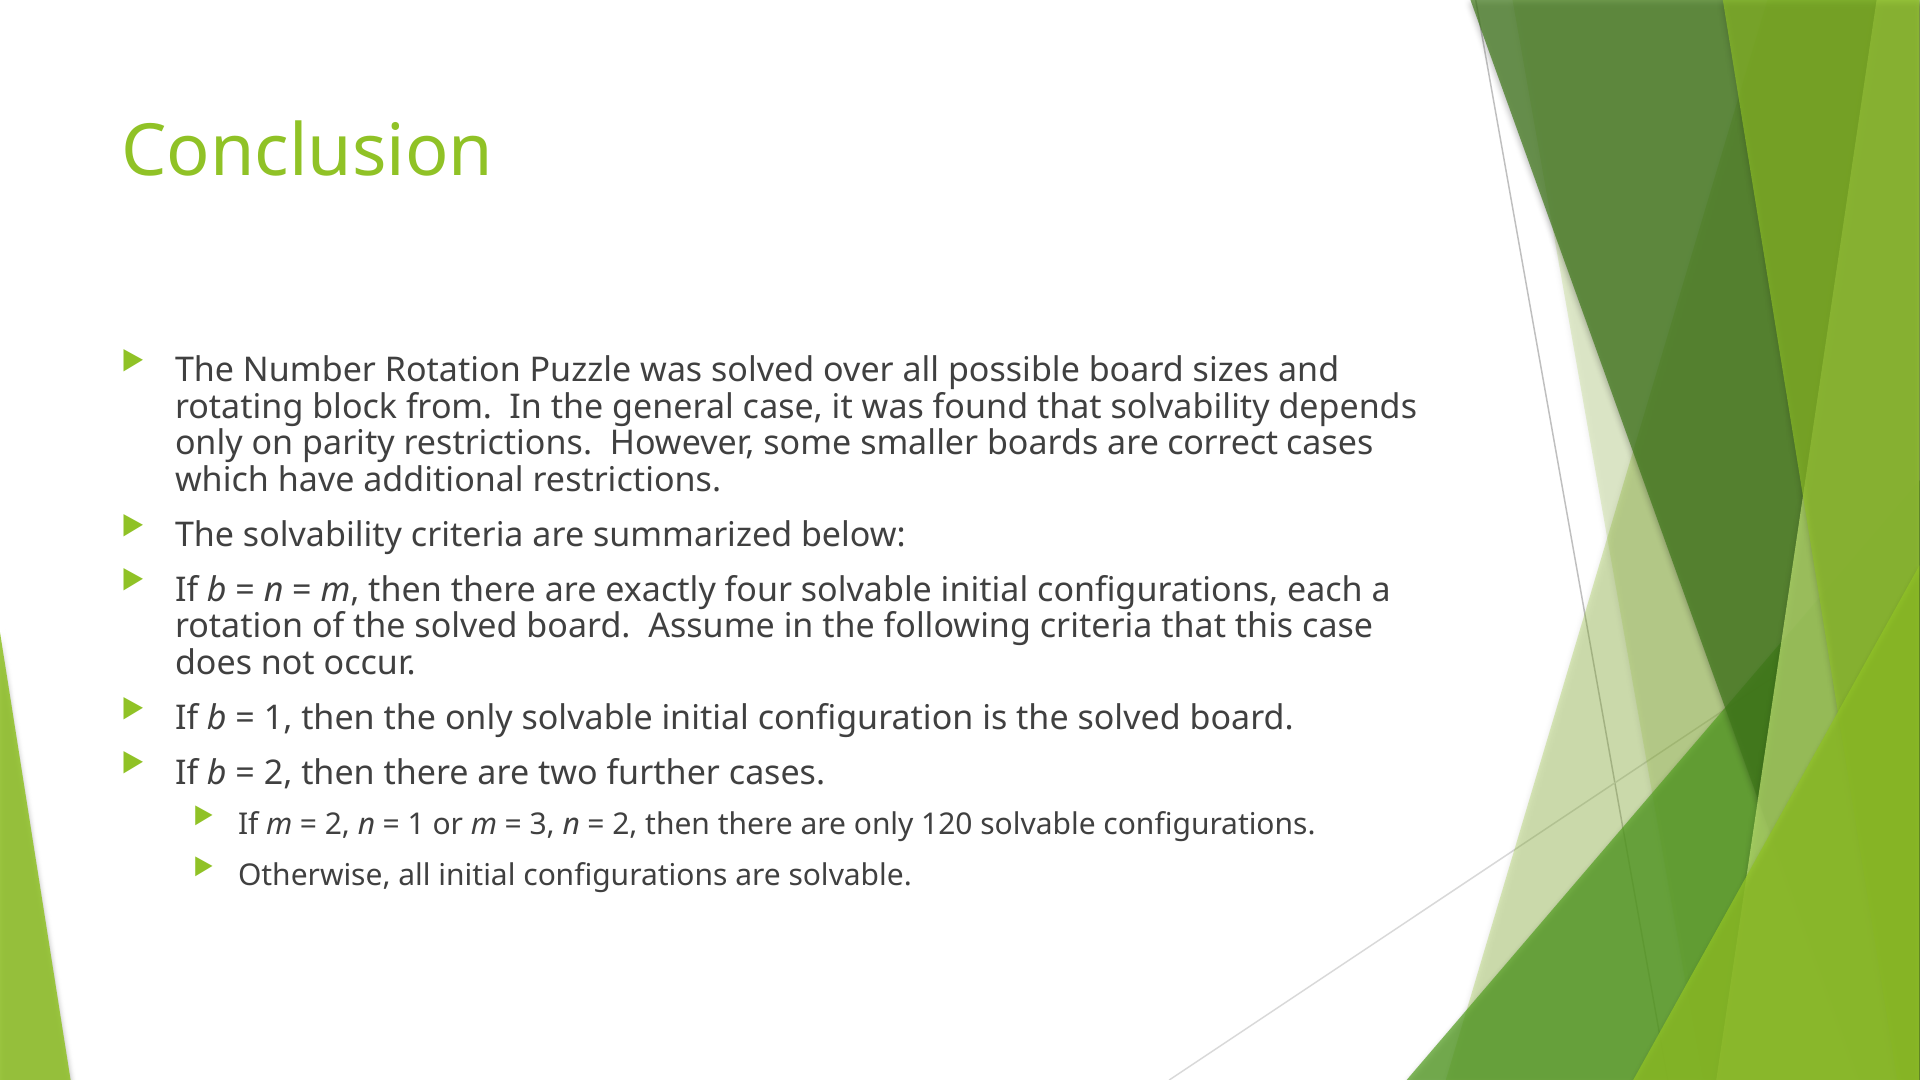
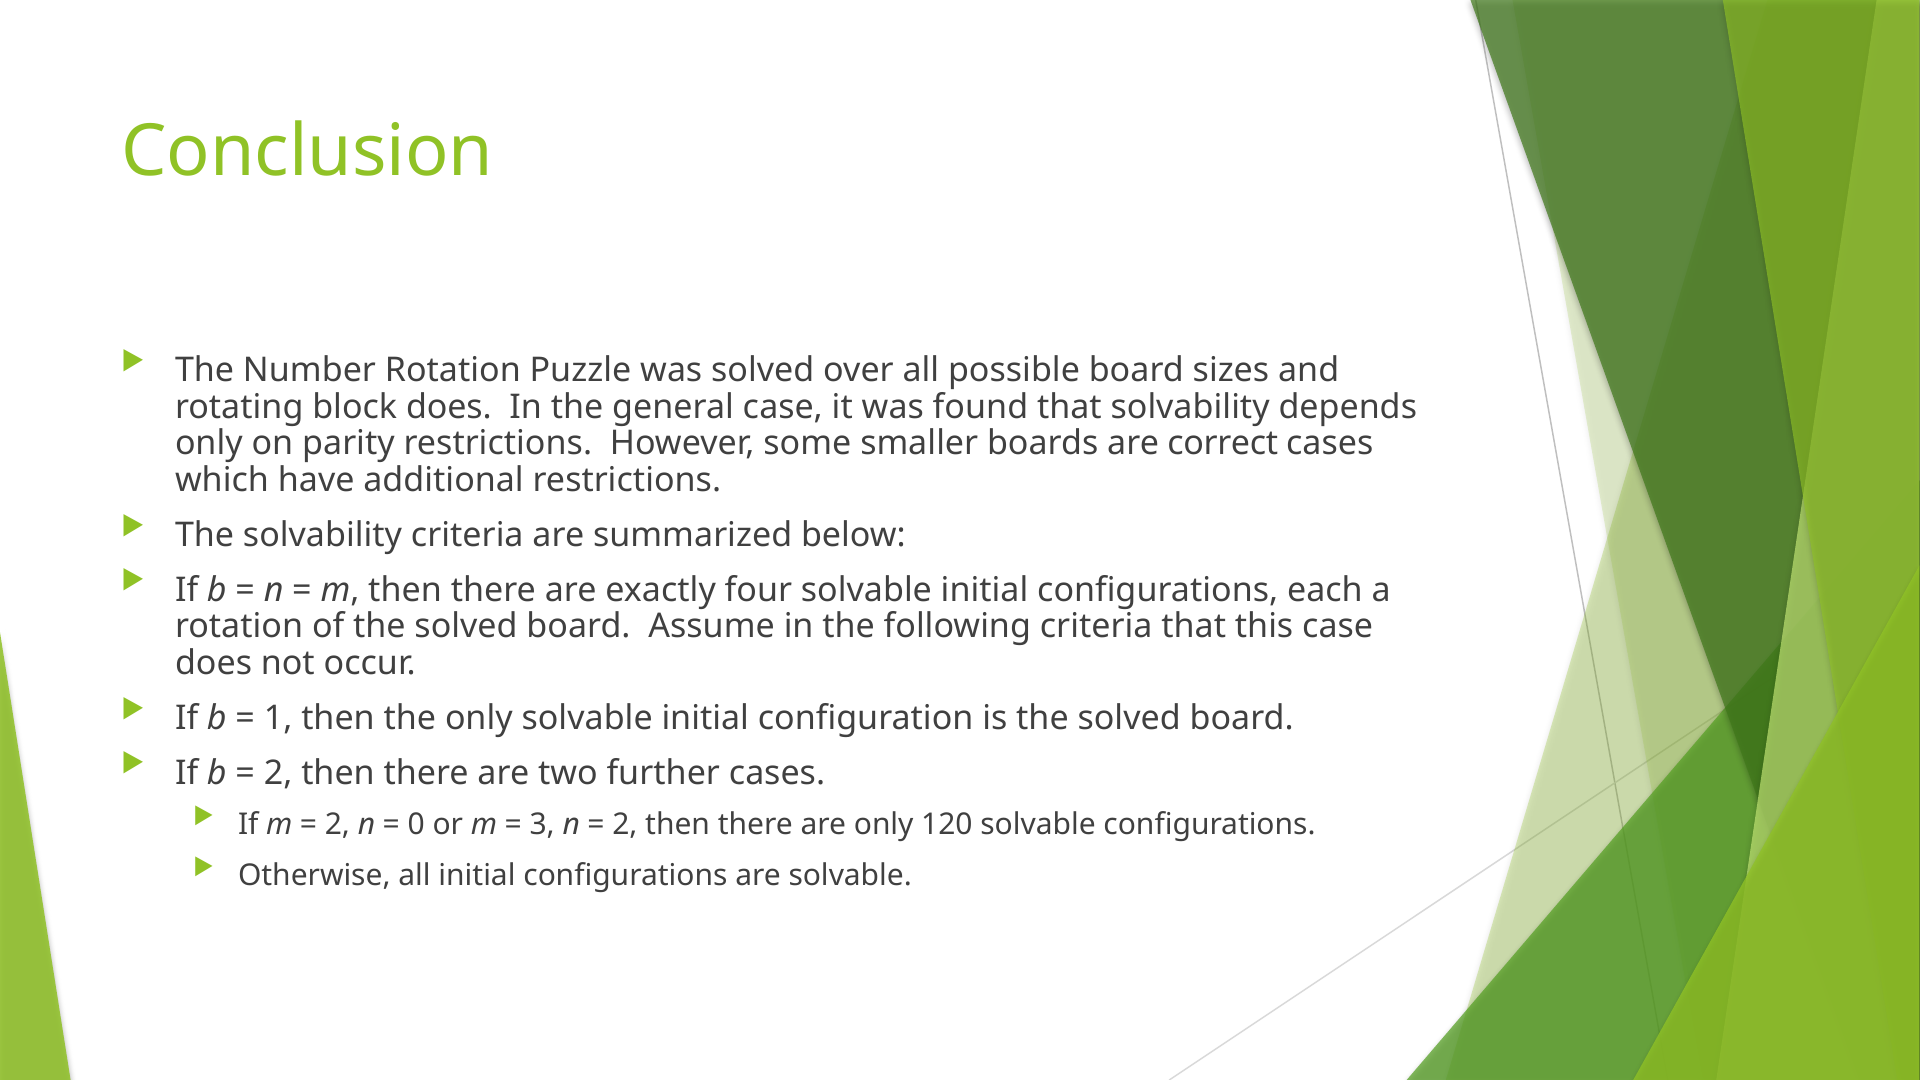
block from: from -> does
1 at (416, 825): 1 -> 0
